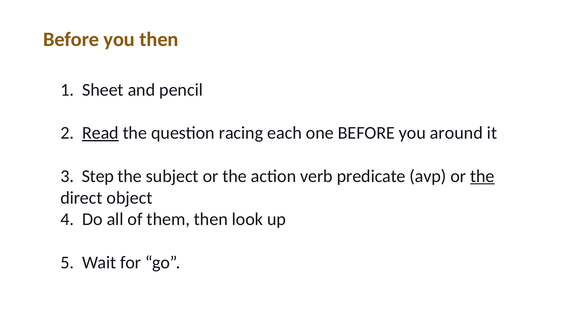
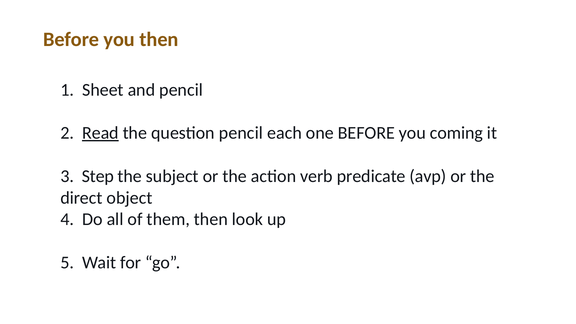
question racing: racing -> pencil
around: around -> coming
the at (482, 176) underline: present -> none
